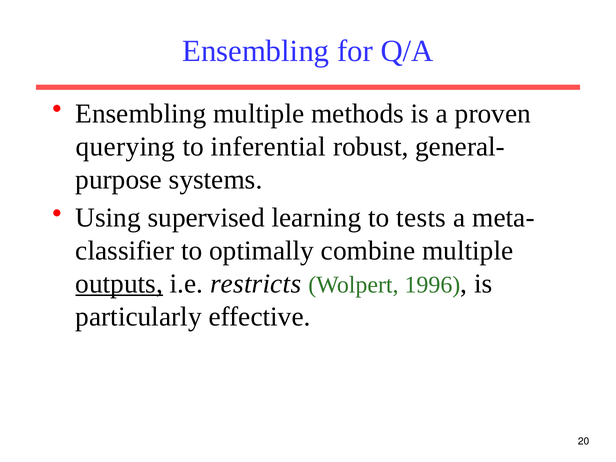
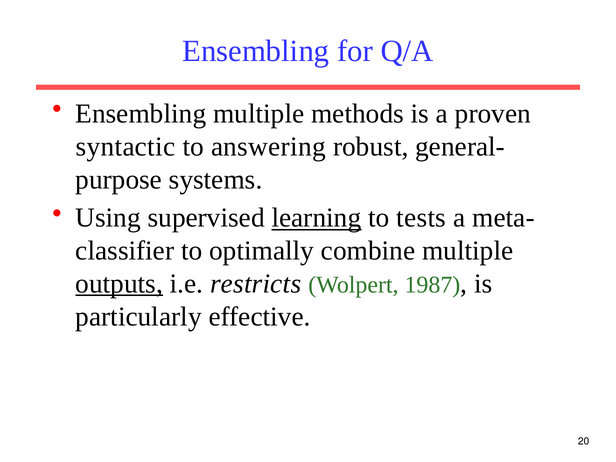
querying: querying -> syntactic
inferential: inferential -> answering
learning underline: none -> present
1996: 1996 -> 1987
